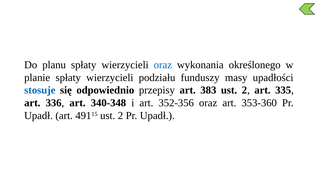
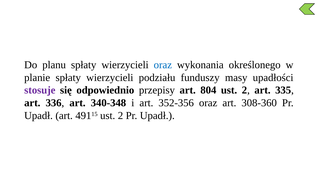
stosuje colour: blue -> purple
383: 383 -> 804
353-360: 353-360 -> 308-360
